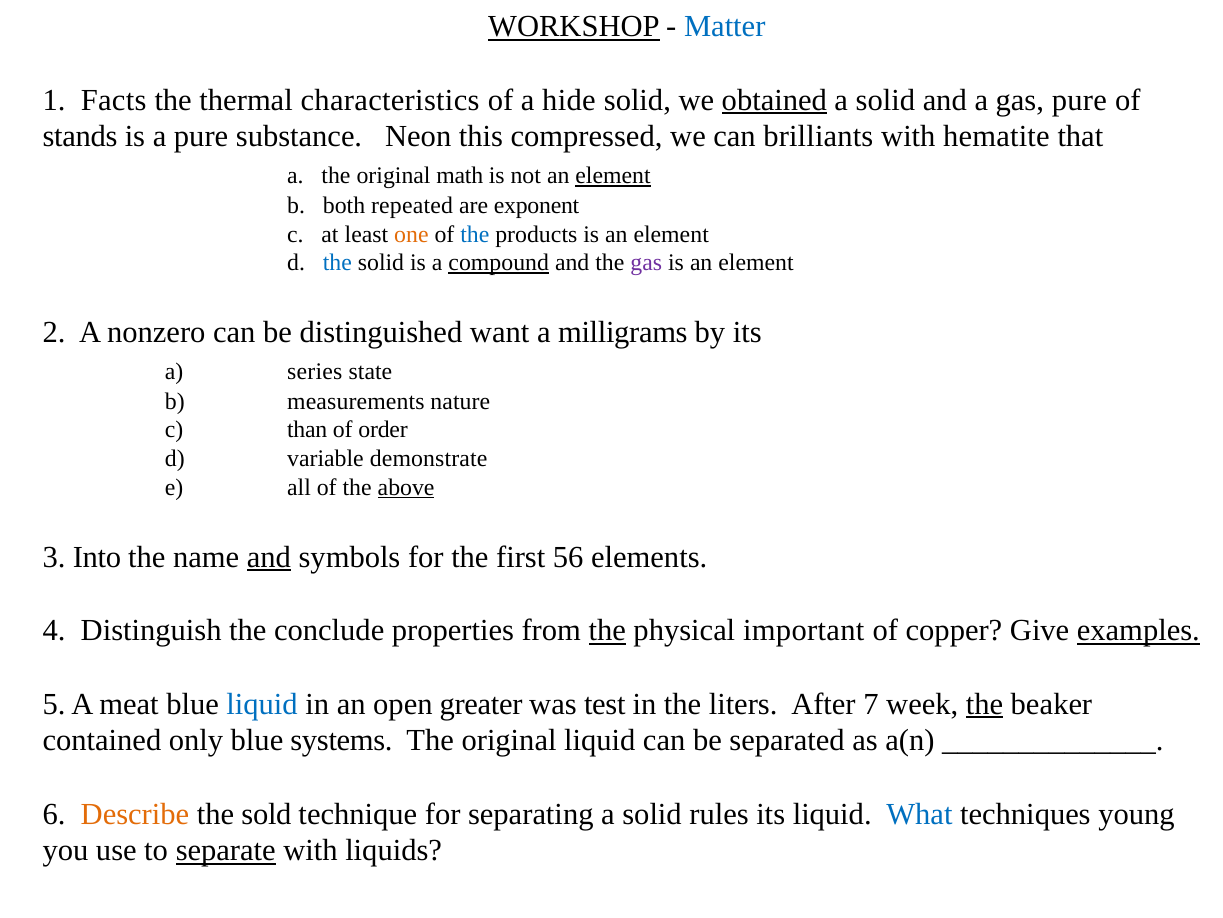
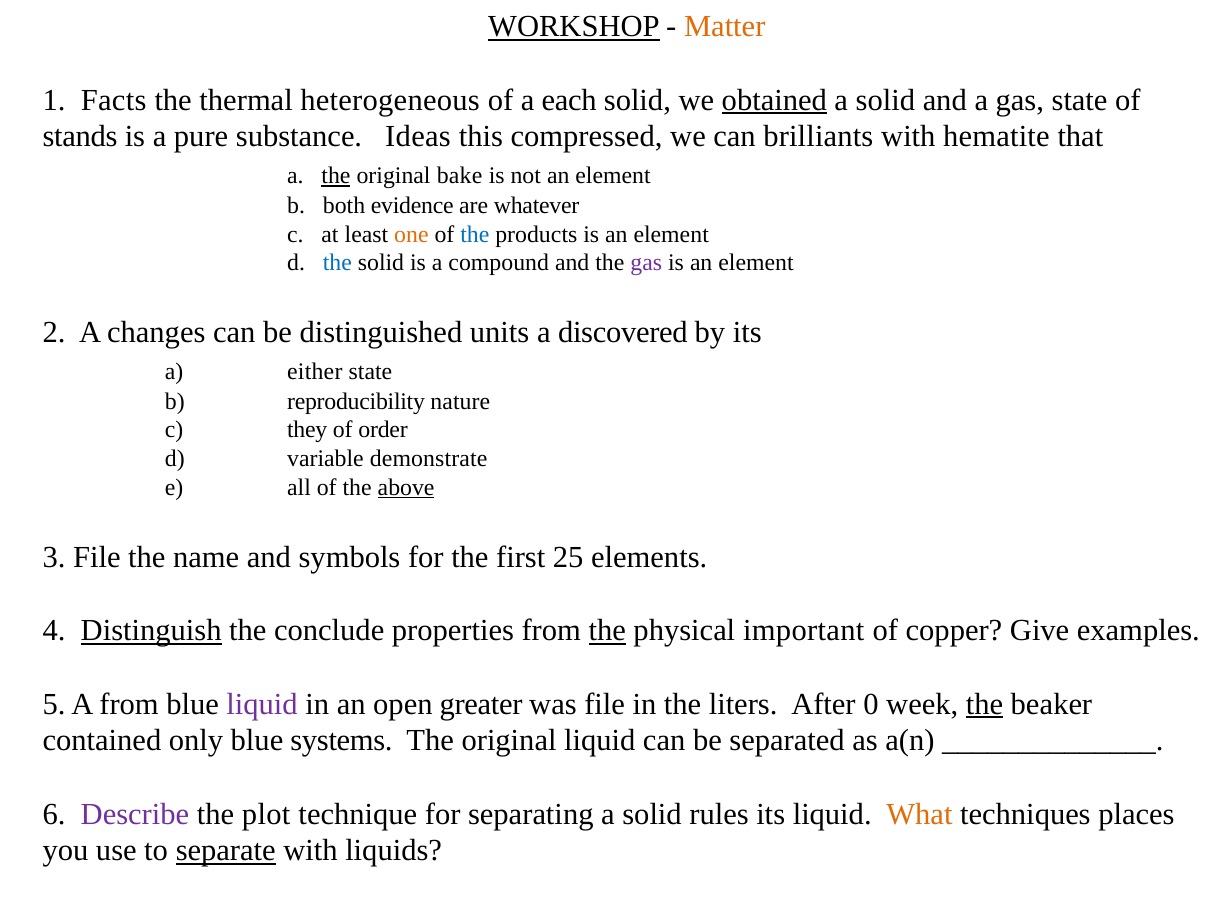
Matter colour: blue -> orange
characteristics: characteristics -> heterogeneous
hide: hide -> each
gas pure: pure -> state
Neon: Neon -> Ideas
the at (336, 176) underline: none -> present
math: math -> bake
element at (613, 176) underline: present -> none
repeated: repeated -> evidence
exponent: exponent -> whatever
compound underline: present -> none
nonzero: nonzero -> changes
want: want -> units
milligrams: milligrams -> discovered
series: series -> either
measurements: measurements -> reproducibility
than: than -> they
3 Into: Into -> File
and at (269, 557) underline: present -> none
56: 56 -> 25
Distinguish underline: none -> present
examples underline: present -> none
A meat: meat -> from
liquid at (262, 703) colour: blue -> purple
was test: test -> file
7: 7 -> 0
Describe colour: orange -> purple
sold: sold -> plot
What colour: blue -> orange
young: young -> places
